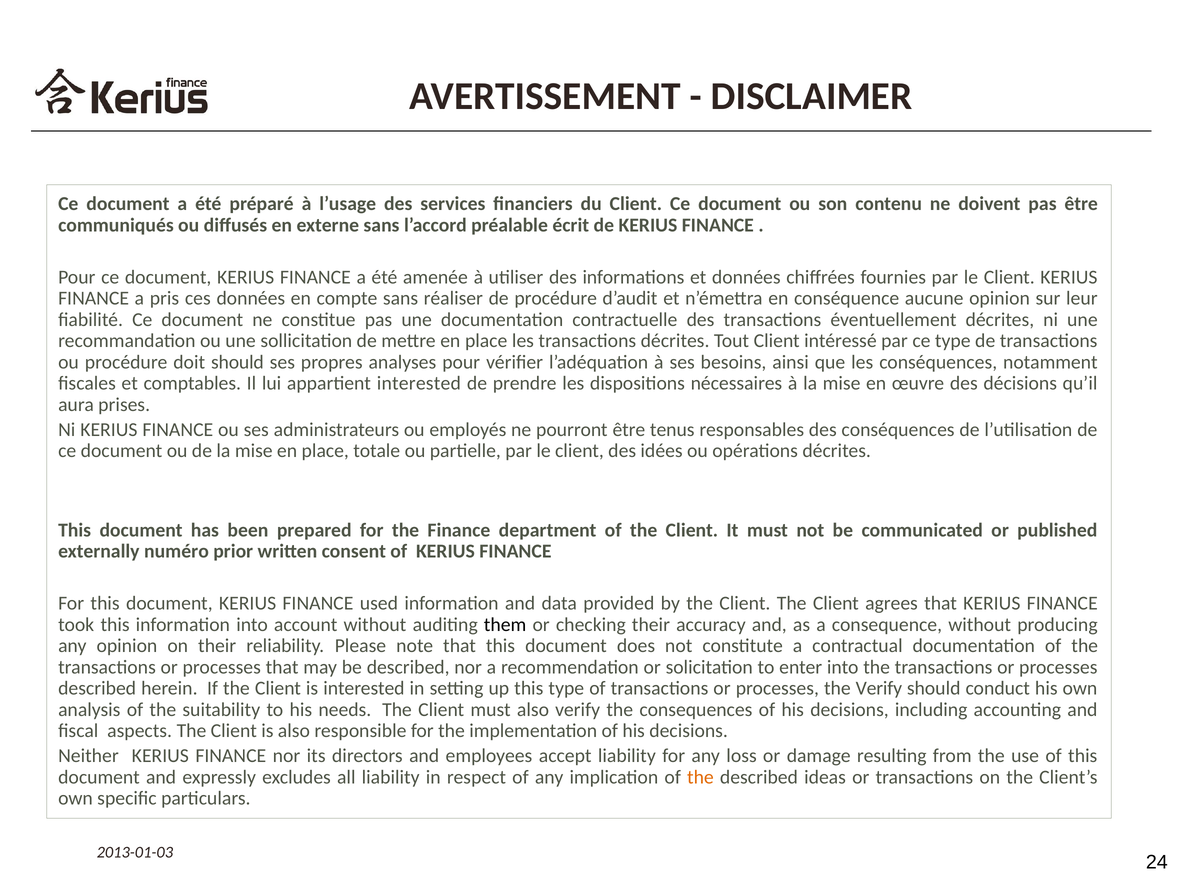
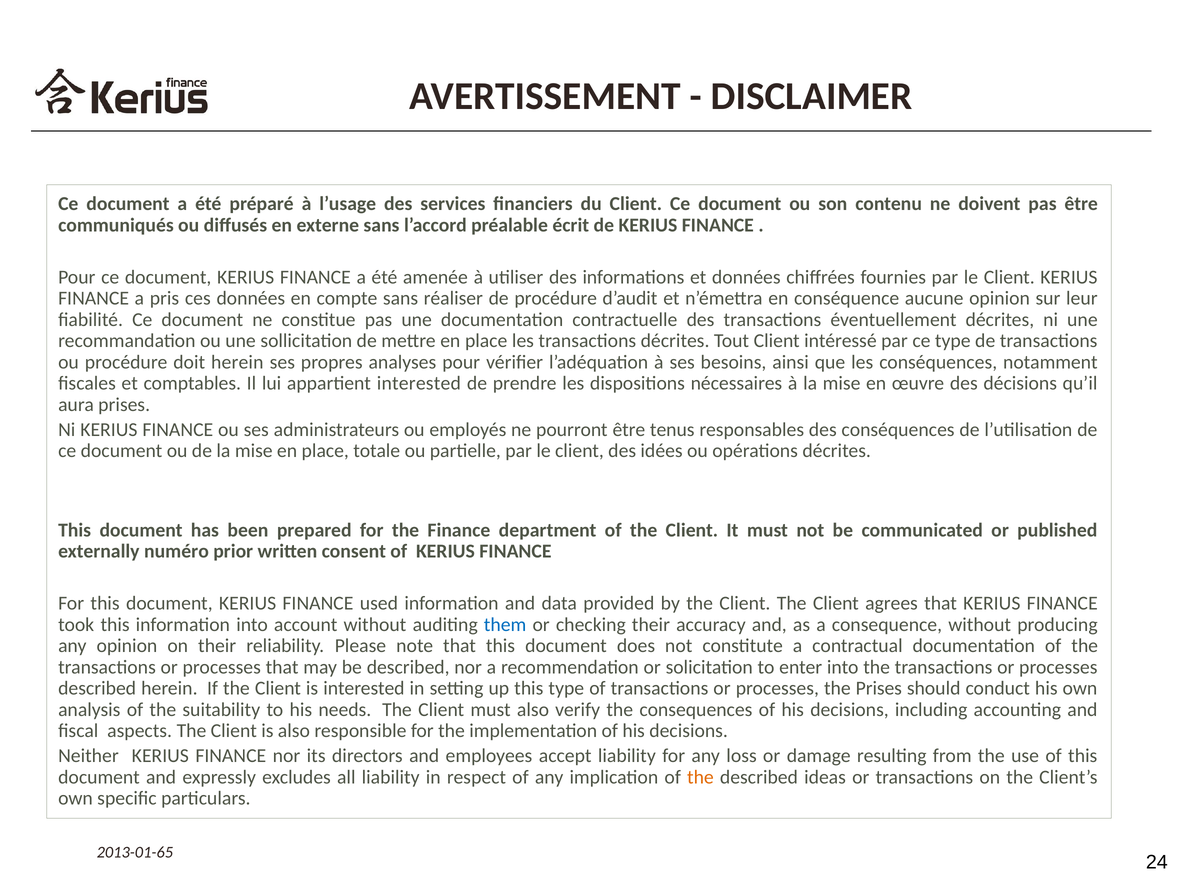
doit should: should -> herein
them colour: black -> blue
the Verify: Verify -> Prises
2013-01-03: 2013-01-03 -> 2013-01-65
